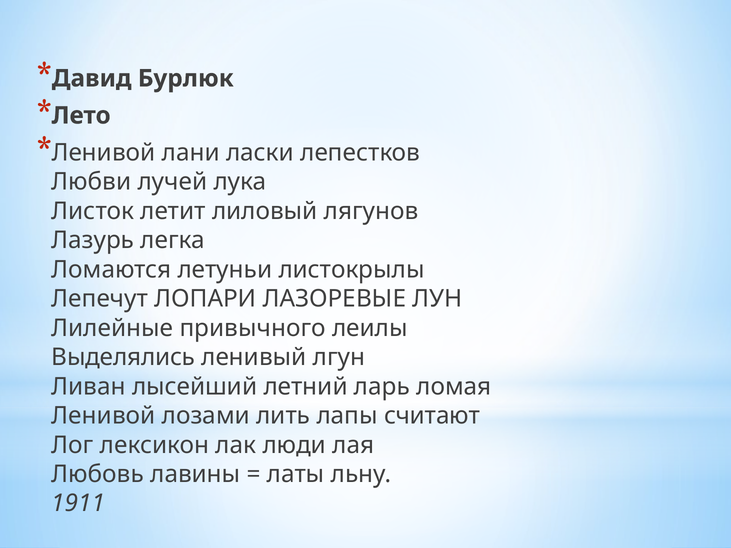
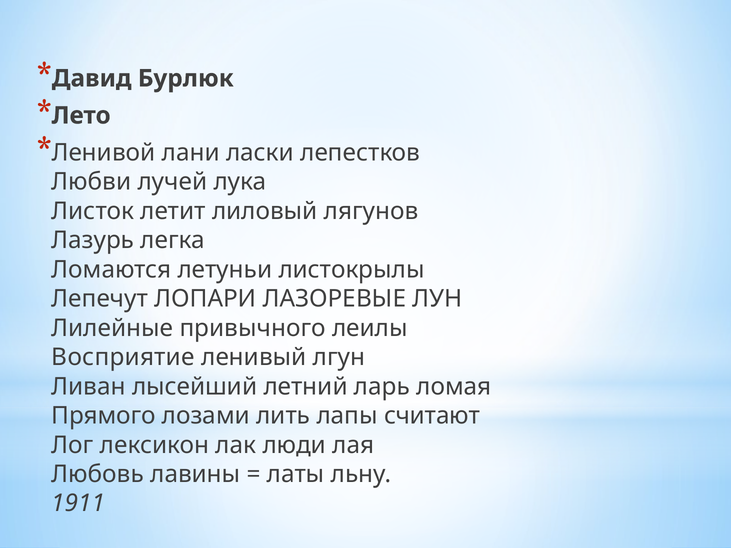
Выделялись: Выделялись -> Восприятие
Ленивой at (103, 416): Ленивой -> Прямого
